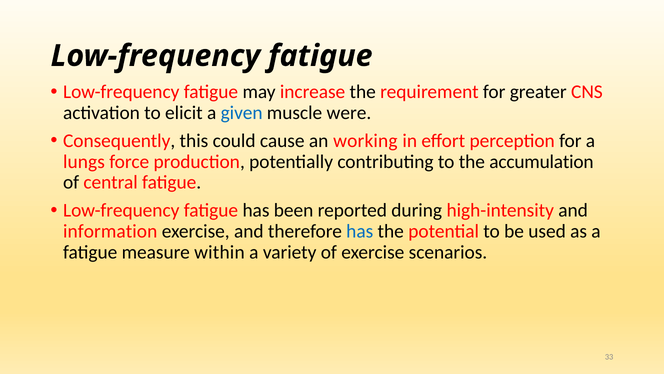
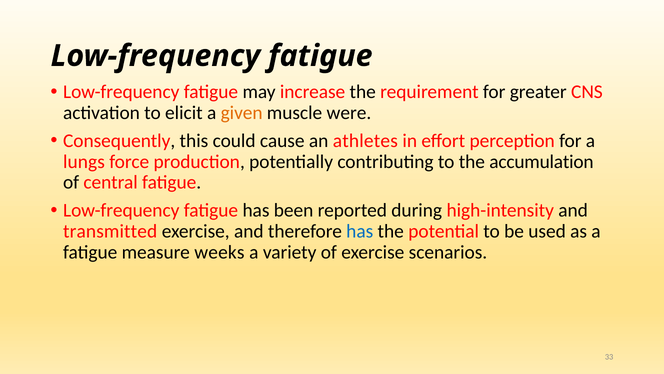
given colour: blue -> orange
working: working -> athletes
information: information -> transmitted
within: within -> weeks
